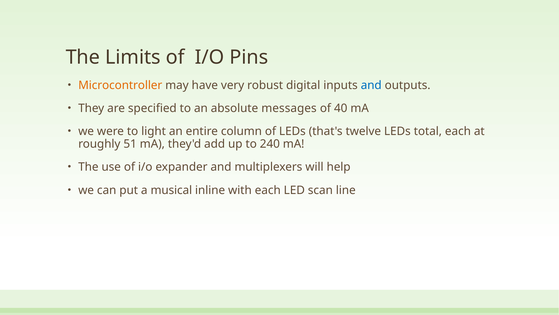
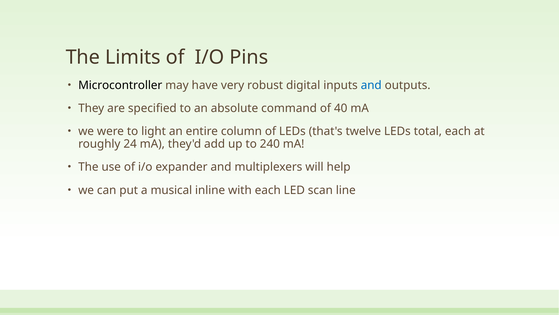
Microcontroller colour: orange -> black
messages: messages -> command
51: 51 -> 24
